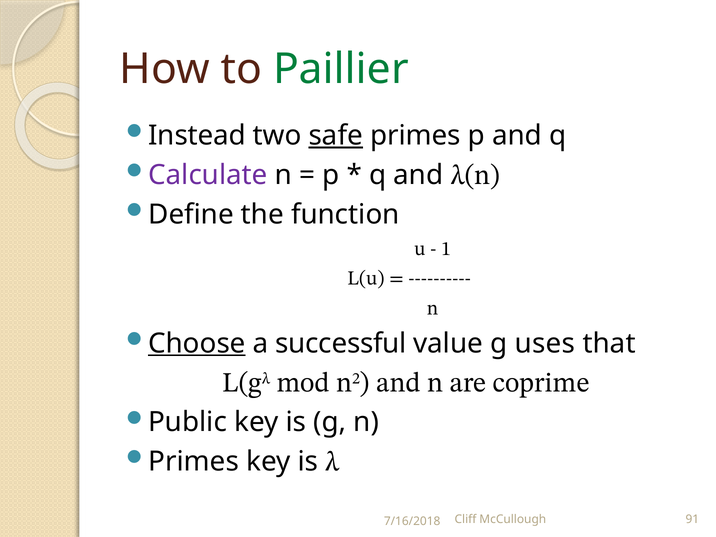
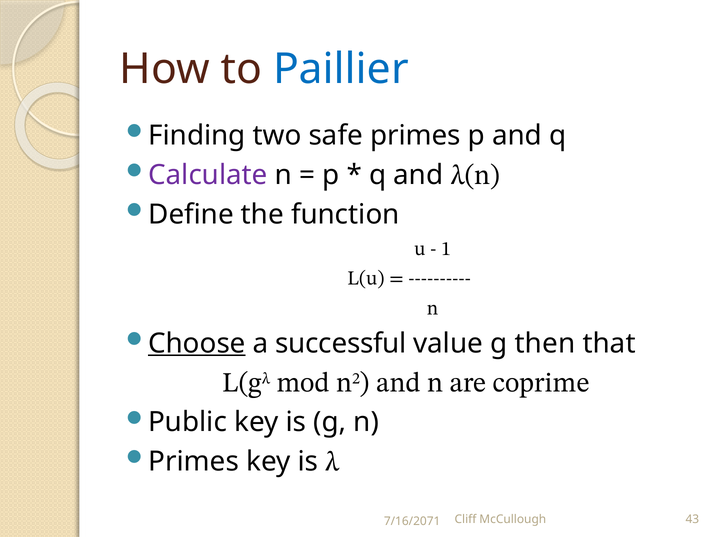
Paillier colour: green -> blue
Instead: Instead -> Finding
safe underline: present -> none
uses: uses -> then
91: 91 -> 43
7/16/2018: 7/16/2018 -> 7/16/2071
